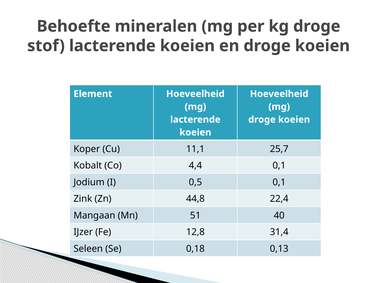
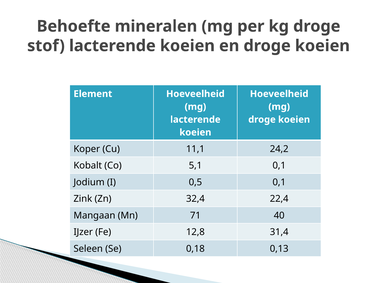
25,7: 25,7 -> 24,2
4,4: 4,4 -> 5,1
44,8: 44,8 -> 32,4
51: 51 -> 71
